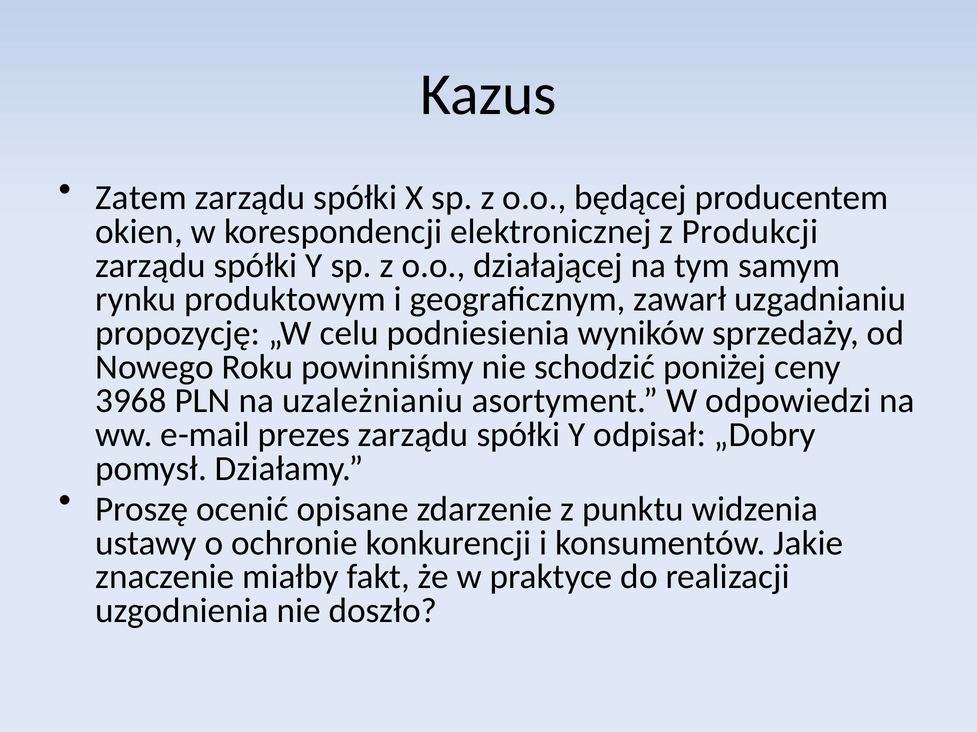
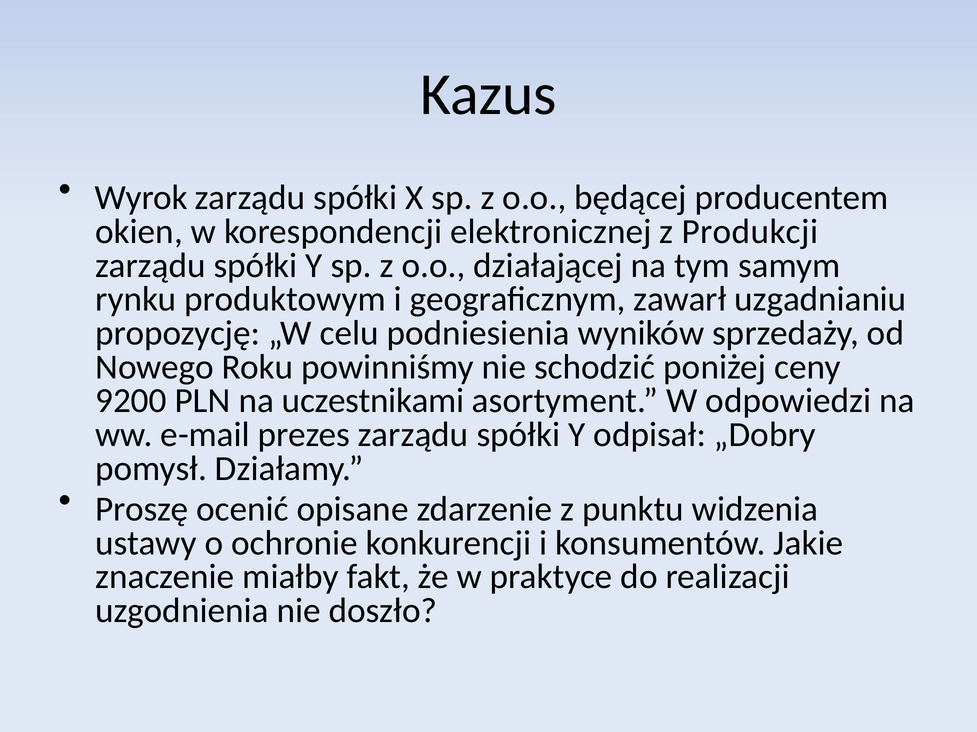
Zatem: Zatem -> Wyrok
3968: 3968 -> 9200
uzależnianiu: uzależnianiu -> uczestnikami
